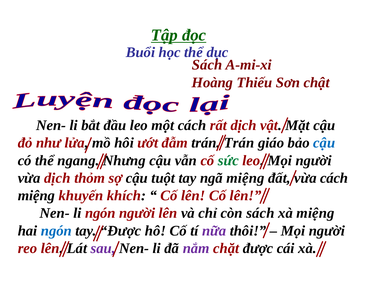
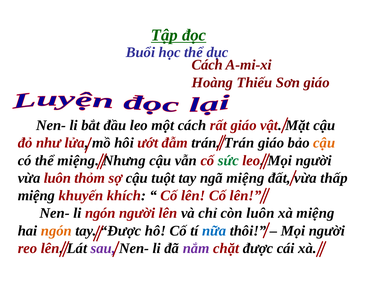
Sách at (207, 65): Sách -> Cách
Sơn chật: chật -> giáo
rất dịch: dịch -> giáo
cậu at (324, 143) colour: blue -> orange
thể ngang: ngang -> miệng
vừa dịch: dịch -> luôn
vừa cách: cách -> thấp
còn sách: sách -> luôn
ngón at (56, 231) colour: blue -> orange
nữa colour: purple -> blue
